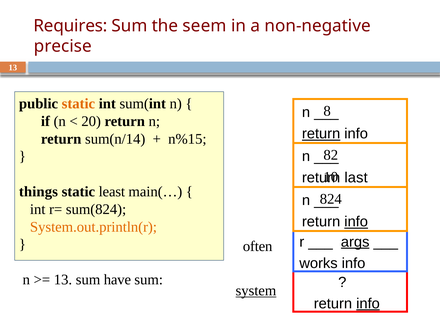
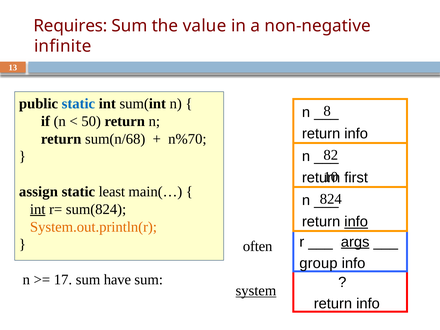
seem: seem -> value
precise: precise -> infinite
static at (78, 104) colour: orange -> blue
20: 20 -> 50
return at (321, 134) underline: present -> none
sum(n/14: sum(n/14 -> sum(n/68
n%15: n%15 -> n%70
last: last -> first
things: things -> assign
int at (38, 209) underline: none -> present
works: works -> group
13 at (63, 280): 13 -> 17
info at (368, 304) underline: present -> none
